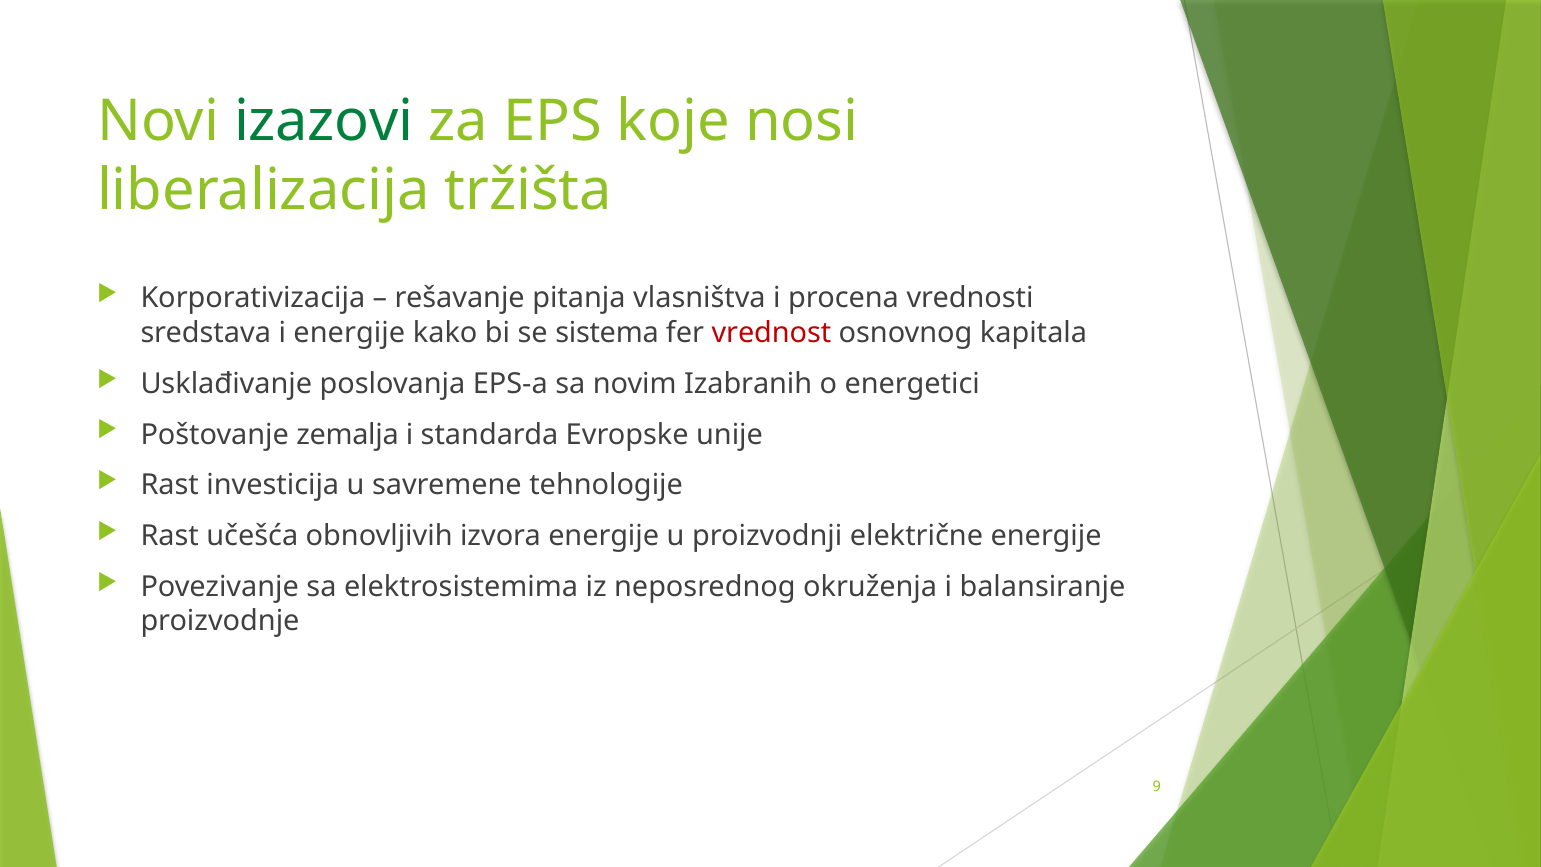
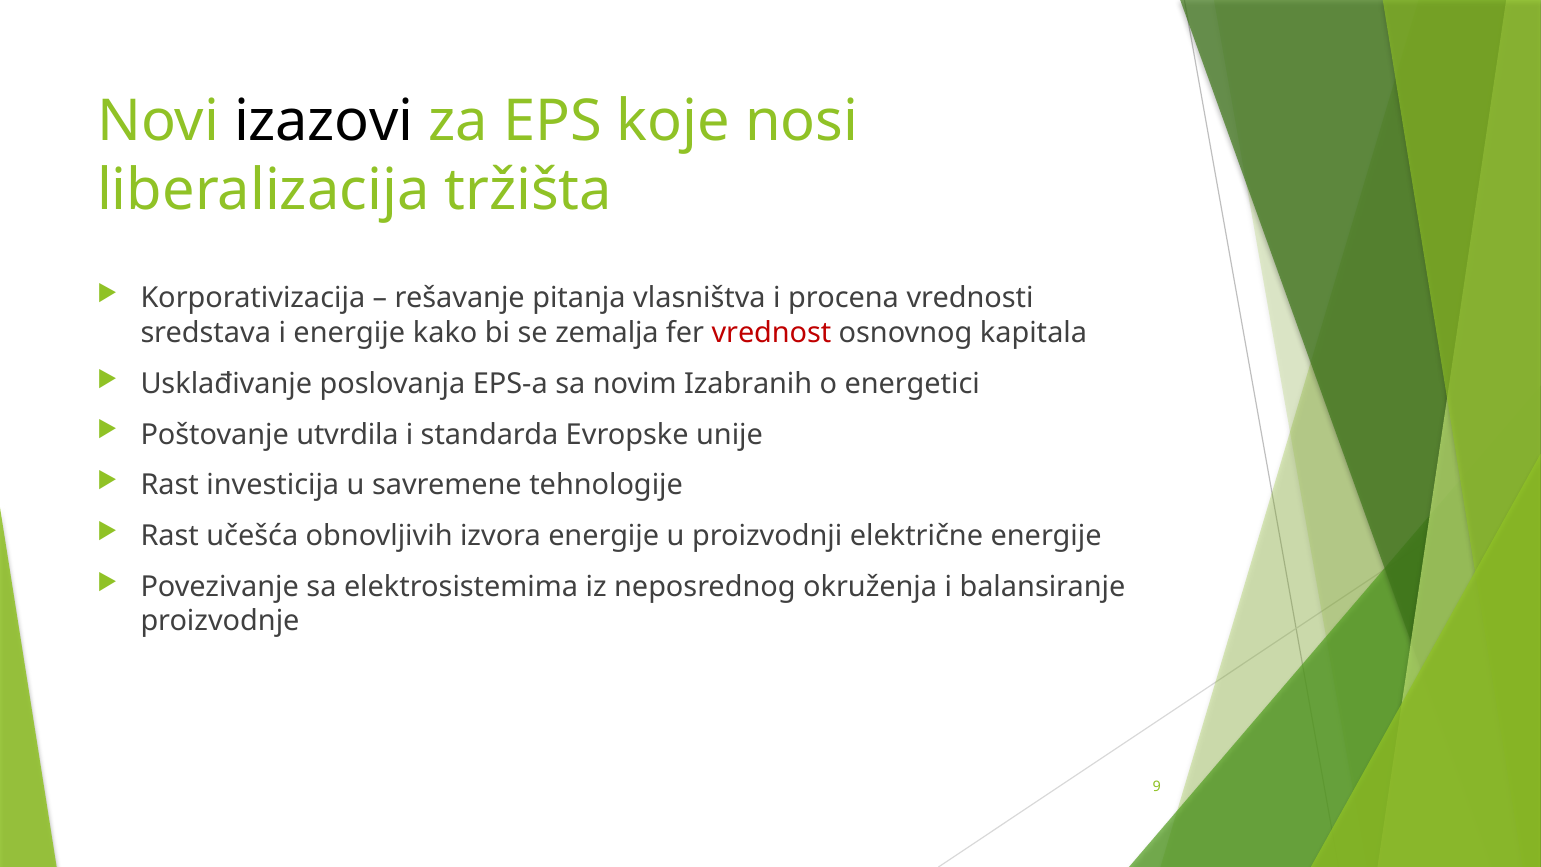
izazovi colour: green -> black
sistema: sistema -> zemalja
zemalja: zemalja -> utvrdila
